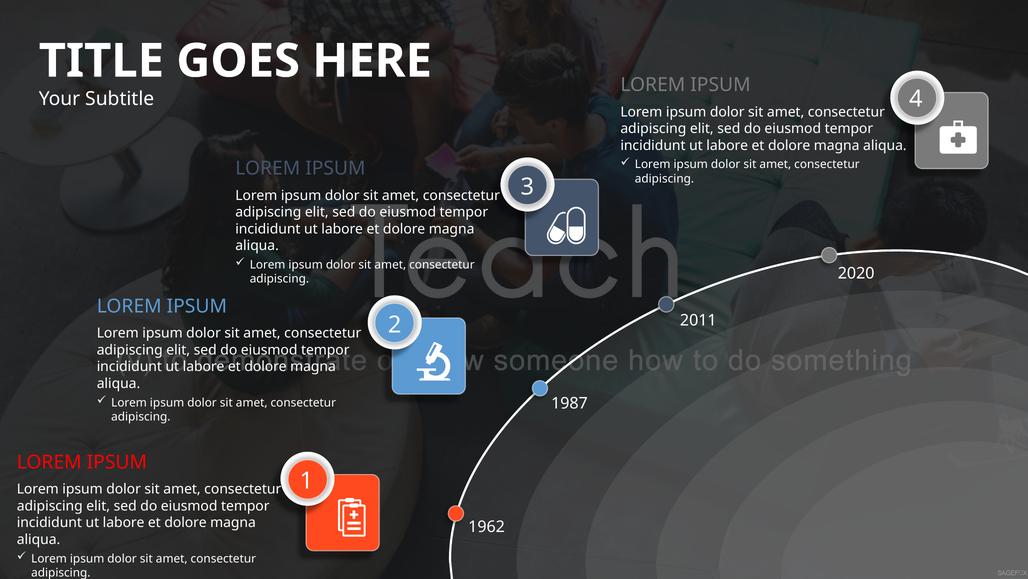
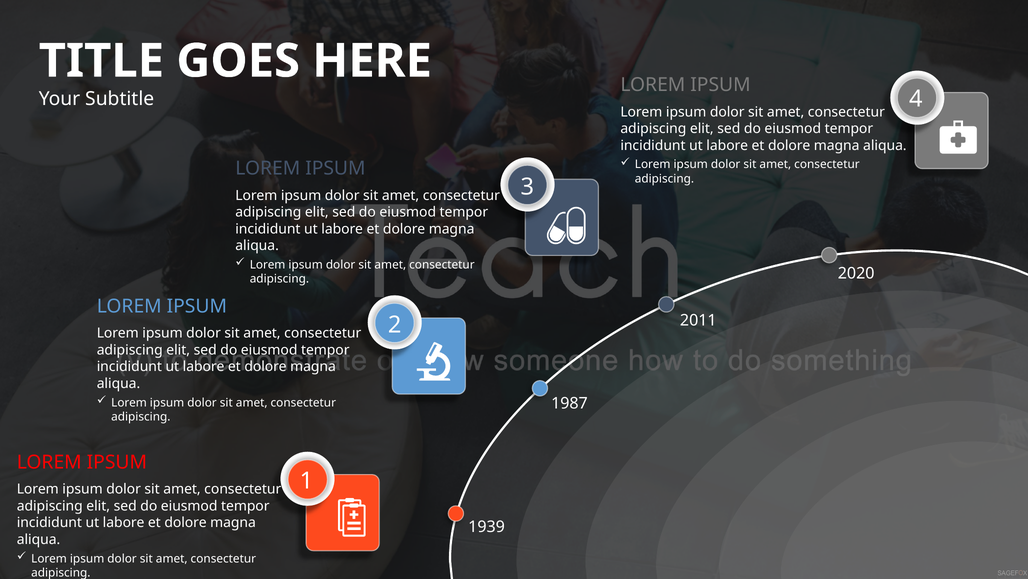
1962: 1962 -> 1939
